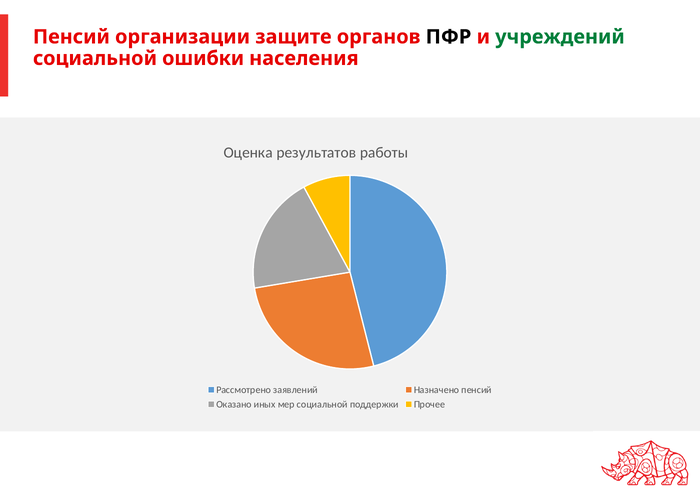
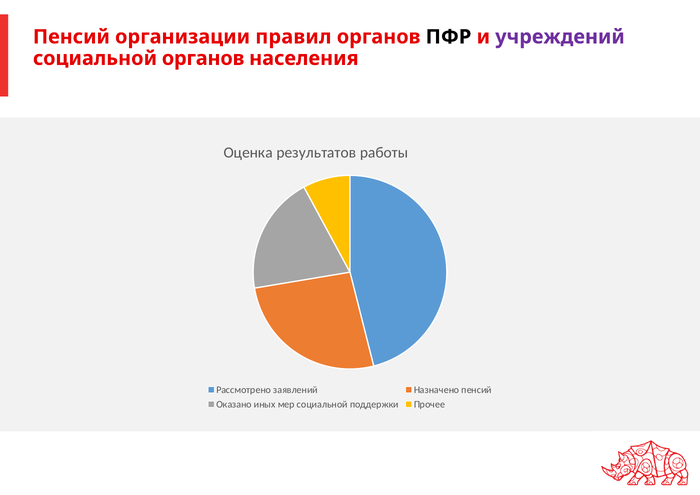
защите: защите -> правил
учреждений colour: green -> purple
социальной ошибки: ошибки -> органов
